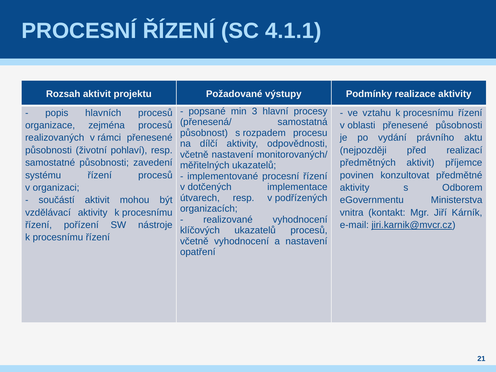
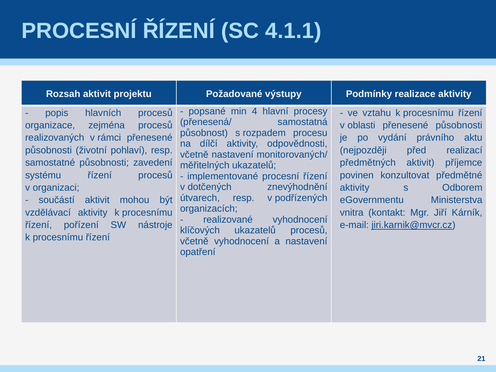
3: 3 -> 4
implementace: implementace -> znevýhodnění
